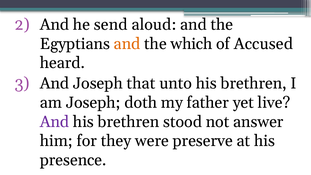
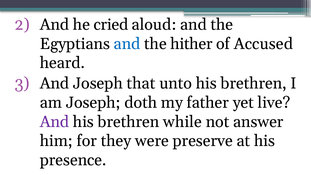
send: send -> cried
and at (127, 44) colour: orange -> blue
which: which -> hither
stood: stood -> while
